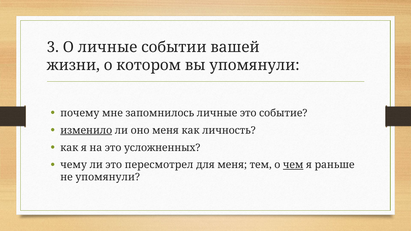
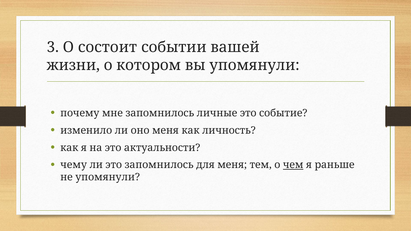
О личные: личные -> состоит
изменило underline: present -> none
усложненных: усложненных -> актуальности
это пересмотрел: пересмотрел -> запомнилось
